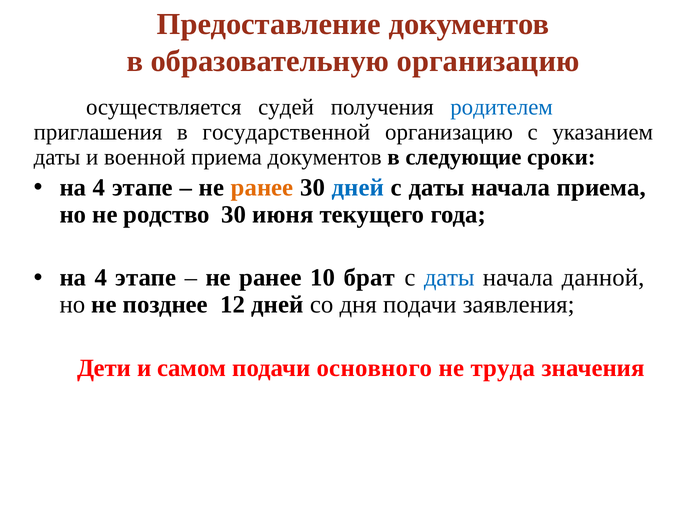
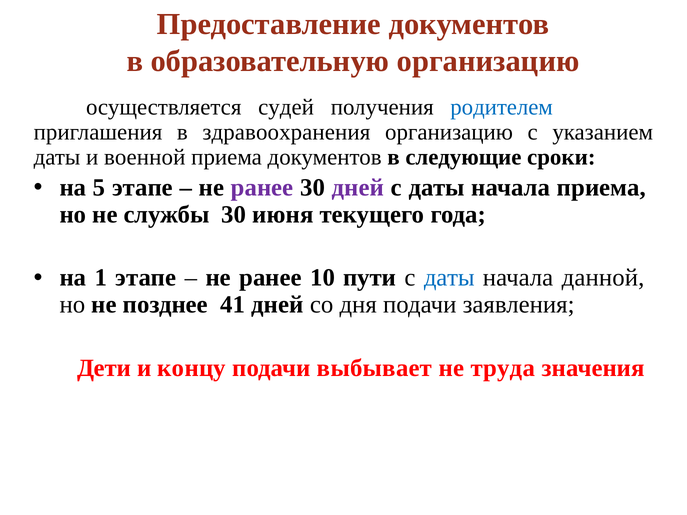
государственной: государственной -> здравоохранения
4 at (99, 188): 4 -> 5
ранее at (262, 188) colour: orange -> purple
дней at (358, 188) colour: blue -> purple
родство: родство -> службы
4 at (101, 278): 4 -> 1
брат: брат -> пути
12: 12 -> 41
самом: самом -> концу
основного: основного -> выбывает
